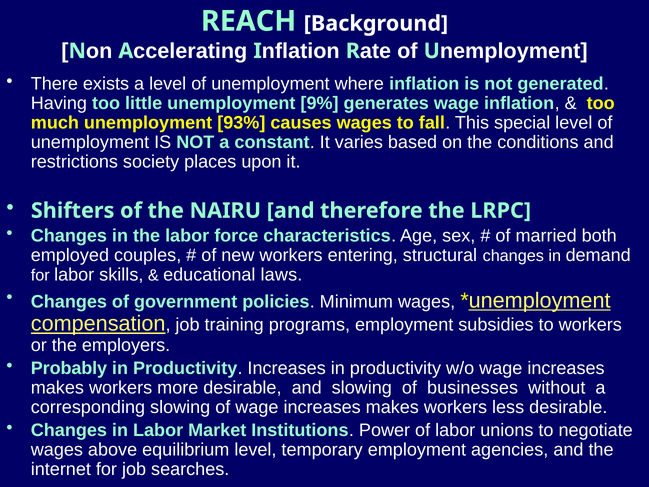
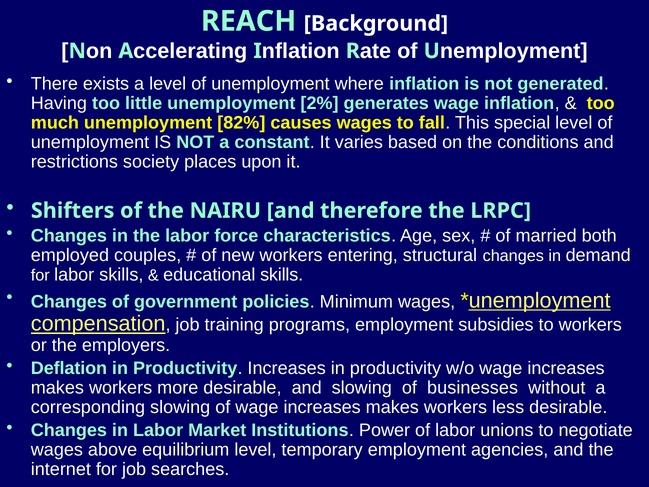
9%: 9% -> 2%
93%: 93% -> 82%
educational laws: laws -> skills
Probably: Probably -> Deflation
